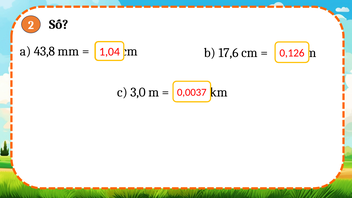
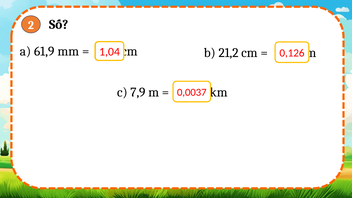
43,8: 43,8 -> 61,9
17,6: 17,6 -> 21,2
3,0: 3,0 -> 7,9
